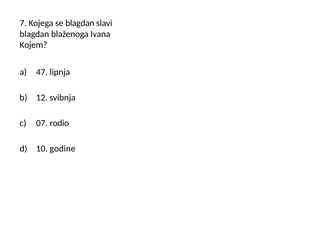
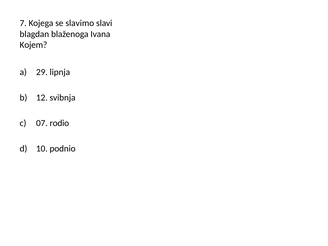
se blagdan: blagdan -> slavimo
47: 47 -> 29
godine: godine -> podnio
